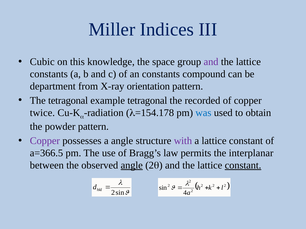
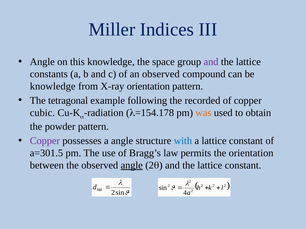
Cubic at (42, 62): Cubic -> Angle
an constants: constants -> observed
department at (53, 86): department -> knowledge
example tetragonal: tetragonal -> following
twice: twice -> cubic
was colour: blue -> orange
with colour: purple -> blue
a=366.5: a=366.5 -> a=301.5
the interplanar: interplanar -> orientation
constant at (243, 166) underline: present -> none
